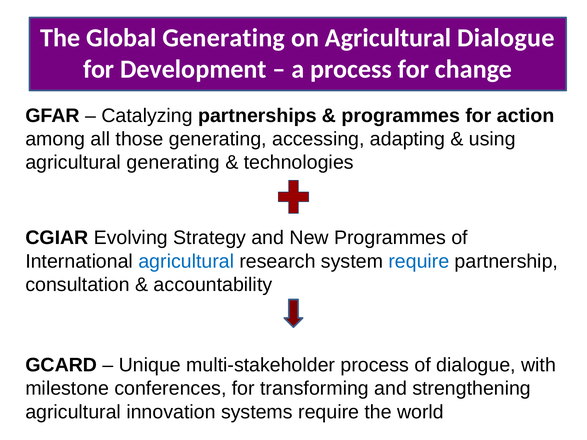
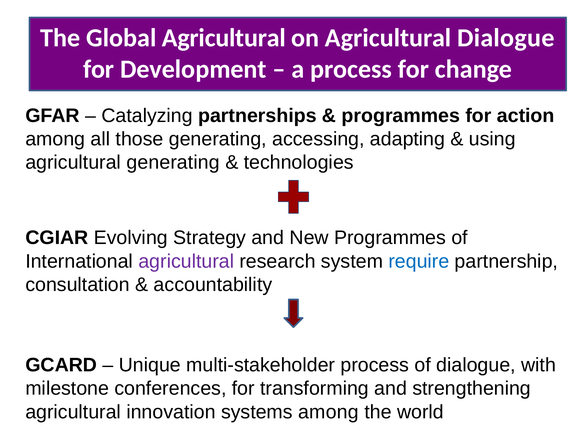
Global Generating: Generating -> Agricultural
agricultural at (186, 261) colour: blue -> purple
systems require: require -> among
